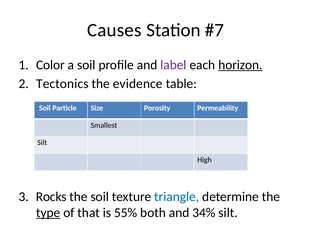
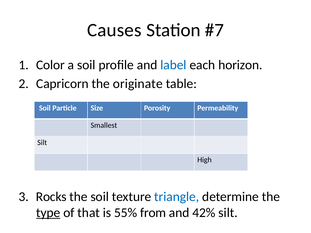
label colour: purple -> blue
horizon underline: present -> none
Tectonics: Tectonics -> Capricorn
evidence: evidence -> originate
both: both -> from
34%: 34% -> 42%
